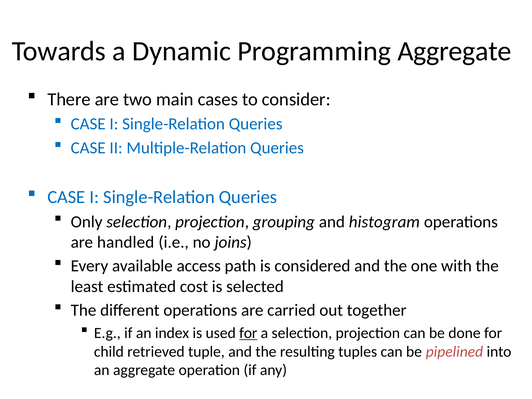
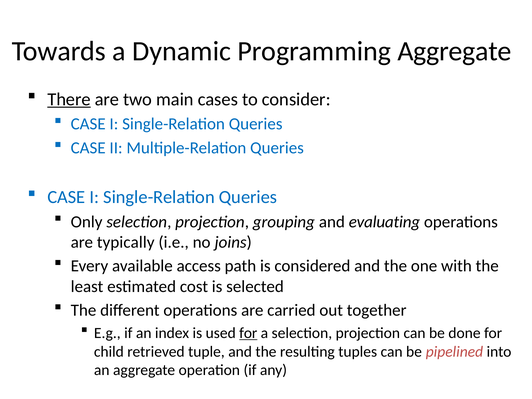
There underline: none -> present
histogram: histogram -> evaluating
handled: handled -> typically
